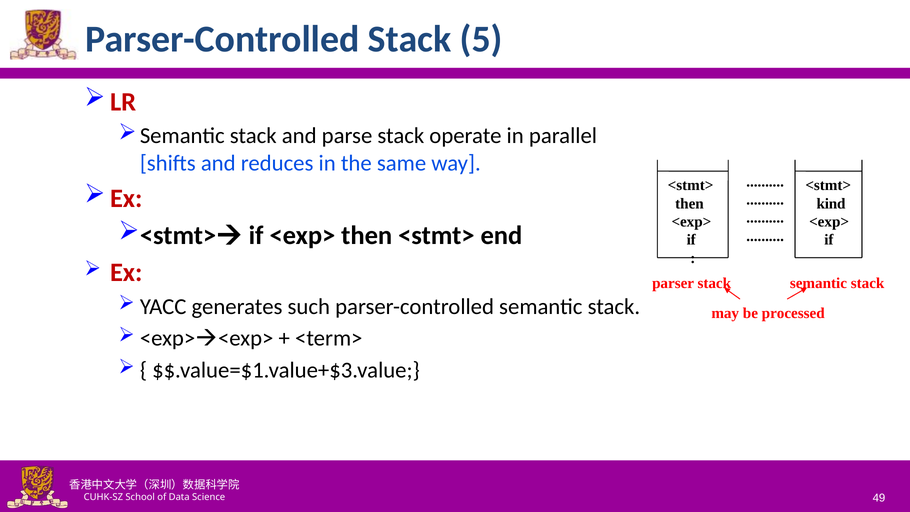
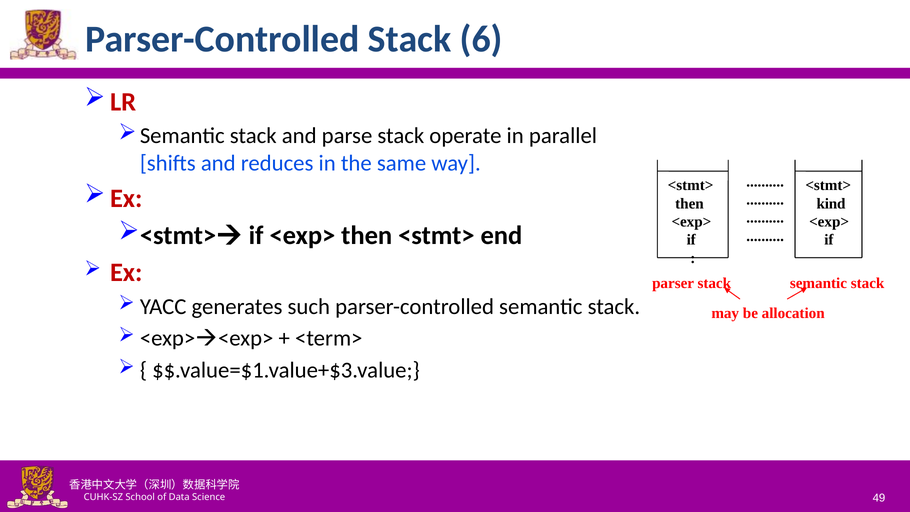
5: 5 -> 6
processed: processed -> allocation
